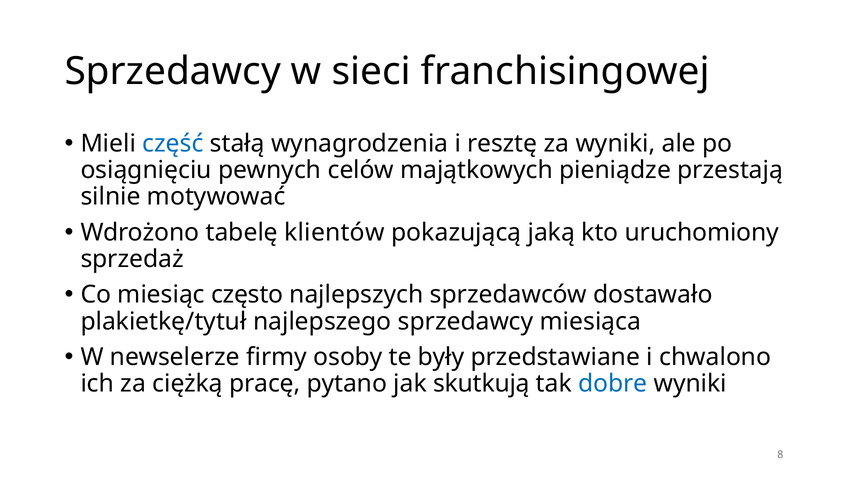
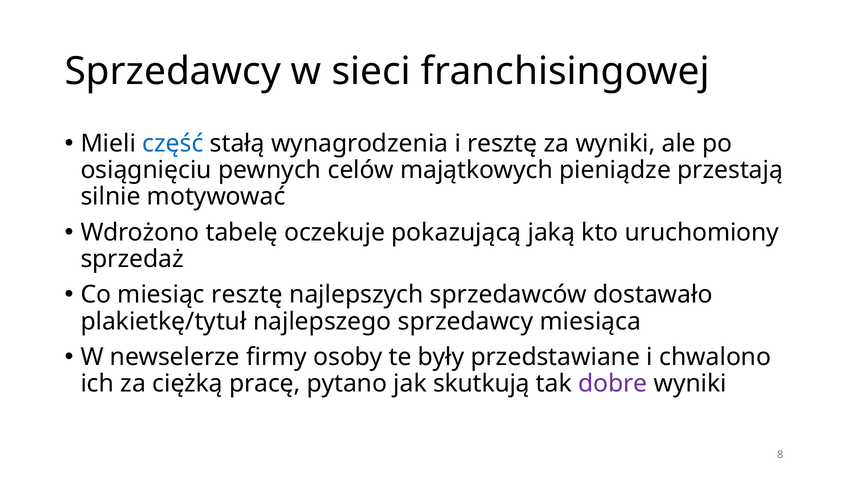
klientów: klientów -> oczekuje
miesiąc często: często -> resztę
dobre colour: blue -> purple
